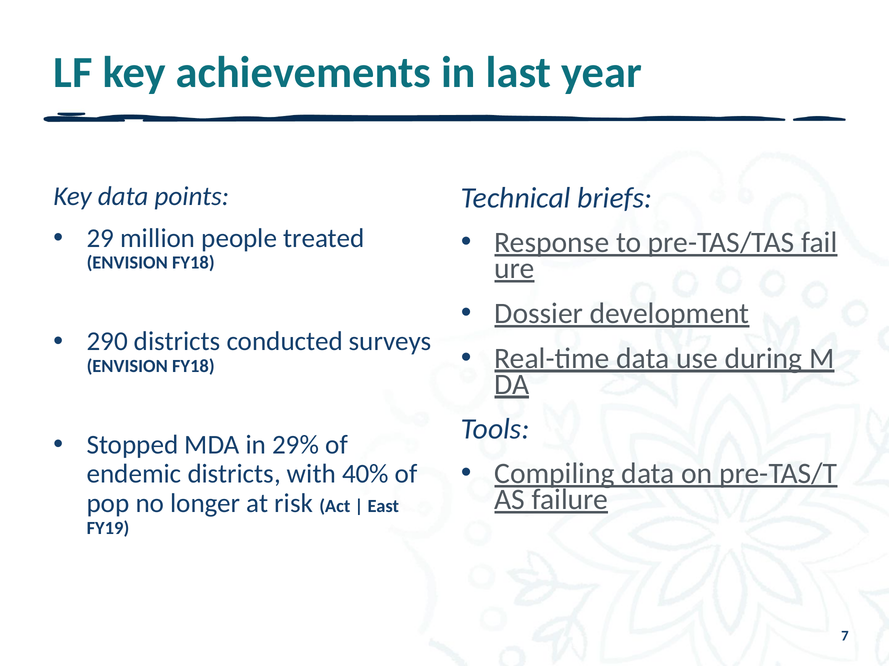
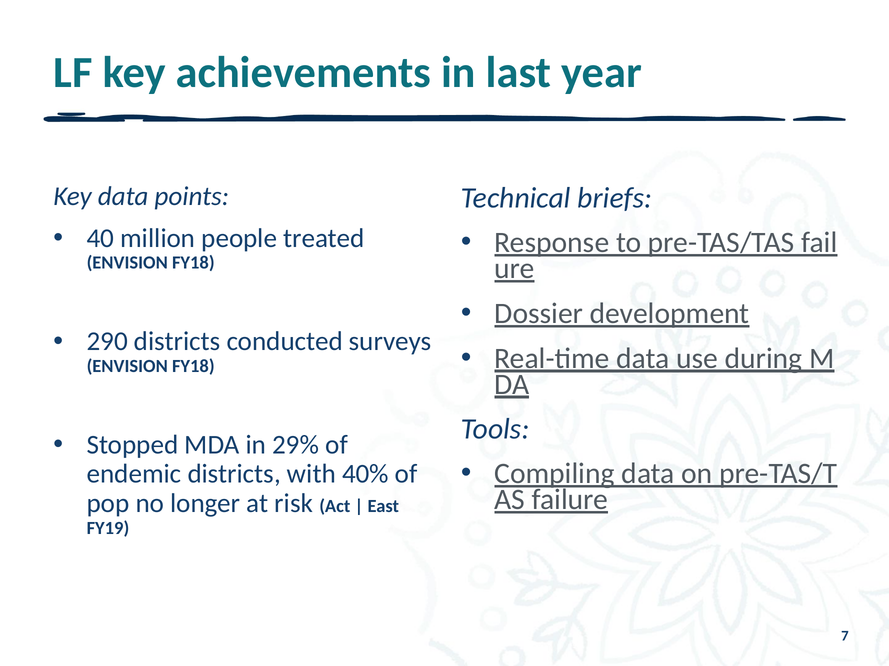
29: 29 -> 40
